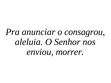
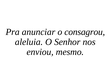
morrer: morrer -> mesmo
